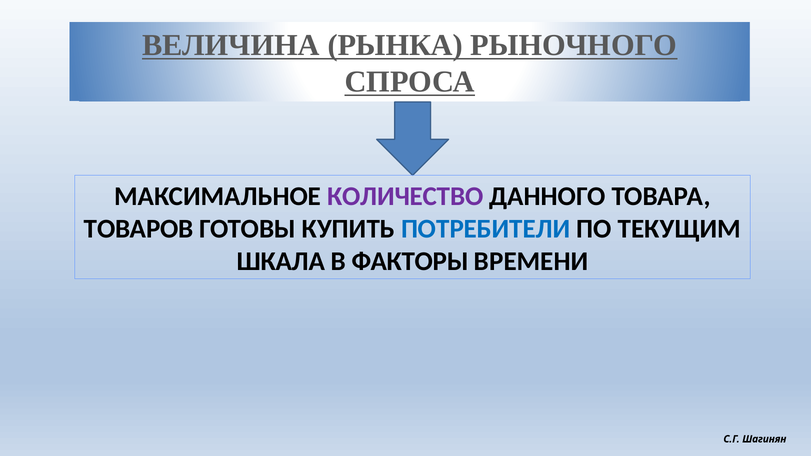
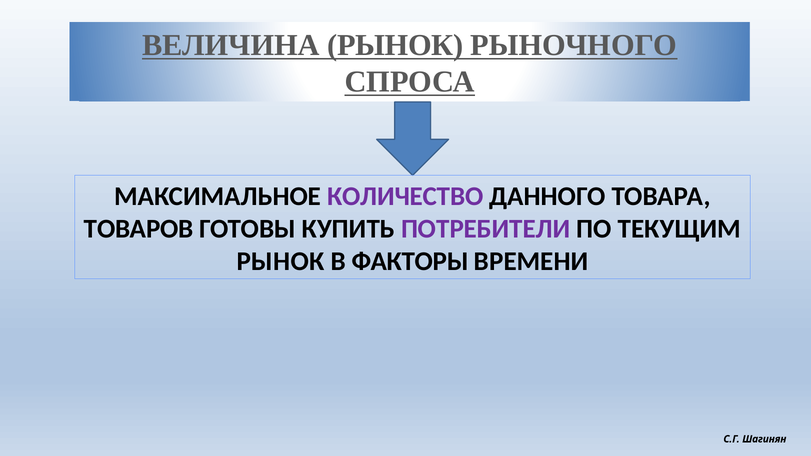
ВЕЛИЧИНА РЫНКА: РЫНКА -> РЫНОК
ПОТРЕБИТЕЛИ colour: blue -> purple
ШКАЛА at (281, 261): ШКАЛА -> РЫНОК
